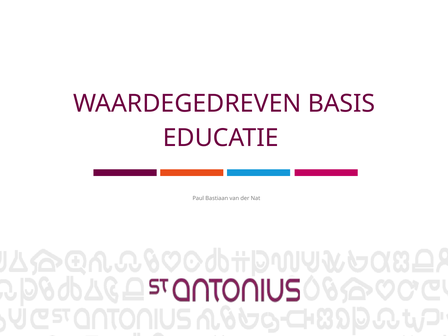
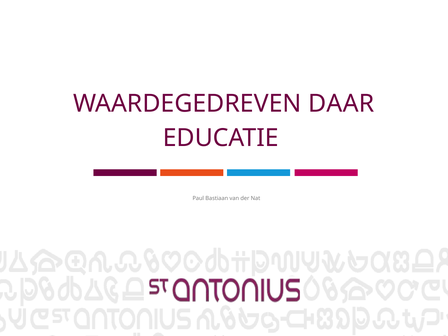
BASIS: BASIS -> DAAR
